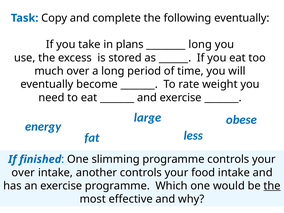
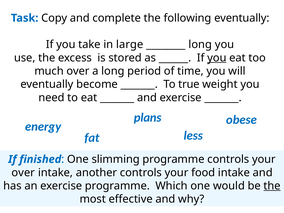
plans: plans -> large
you at (217, 58) underline: none -> present
rate: rate -> true
large: large -> plans
